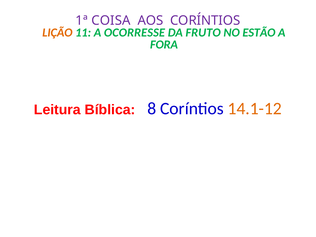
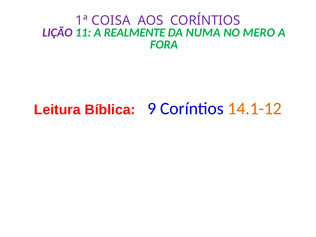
LIÇÃO colour: orange -> purple
OCORRESSE: OCORRESSE -> REALMENTE
FRUTO: FRUTO -> NUMA
ESTÃO: ESTÃO -> MERO
8: 8 -> 9
